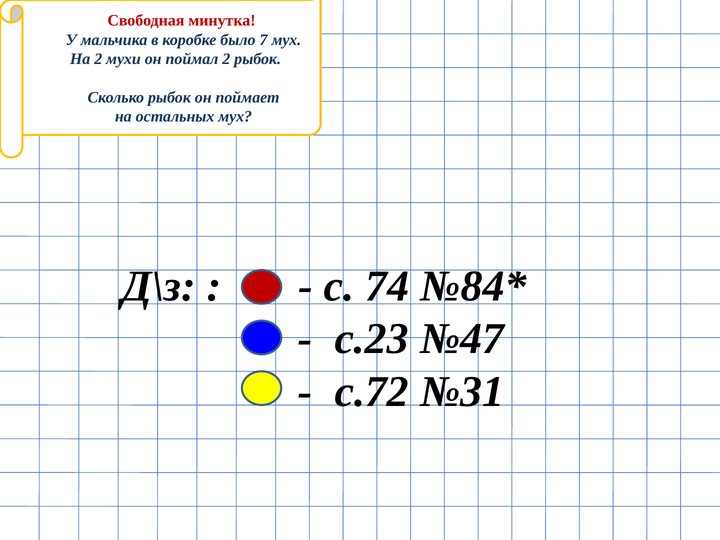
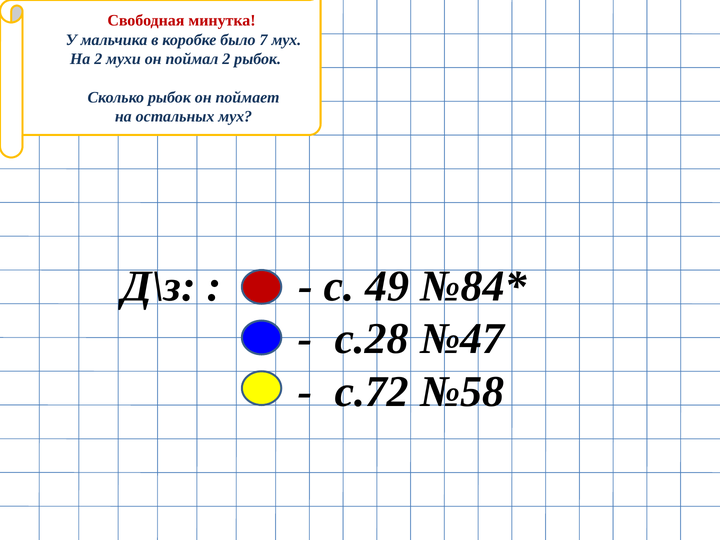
74: 74 -> 49
с.23: с.23 -> с.28
№31: №31 -> №58
